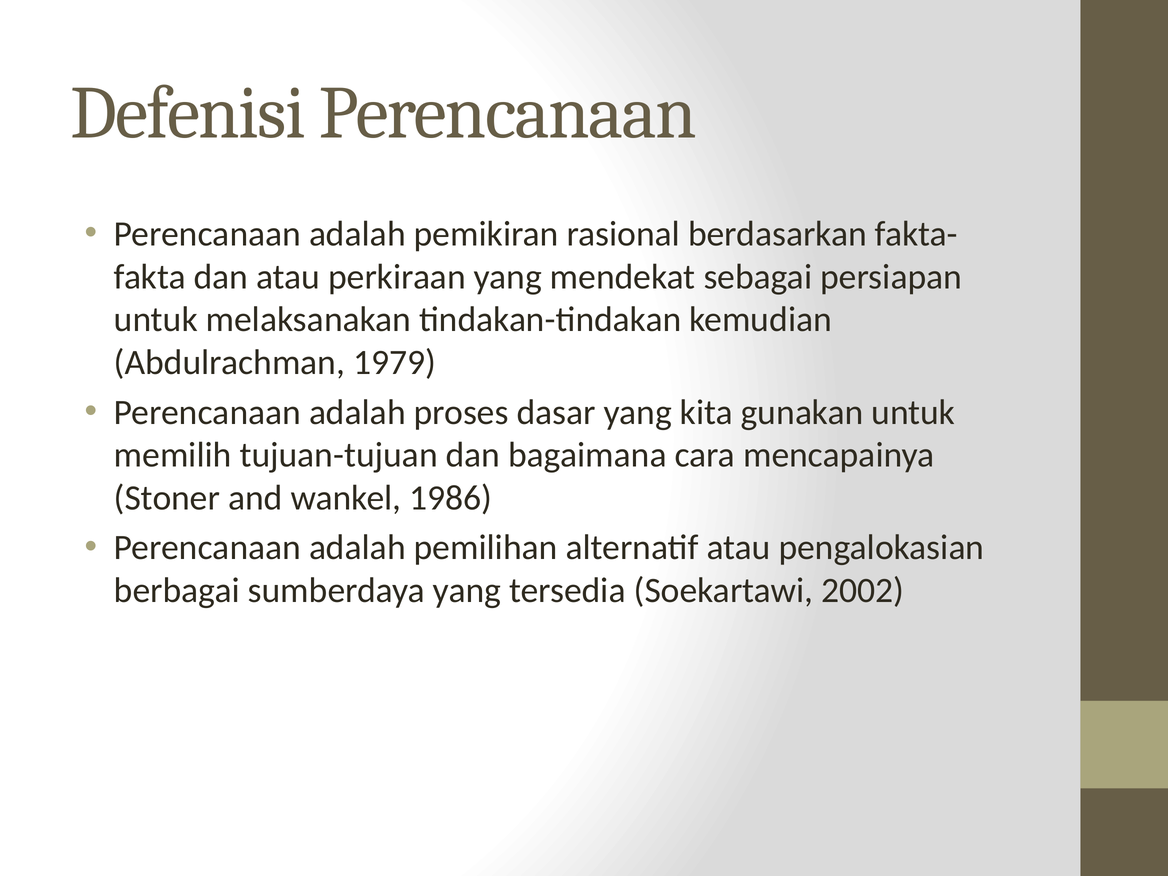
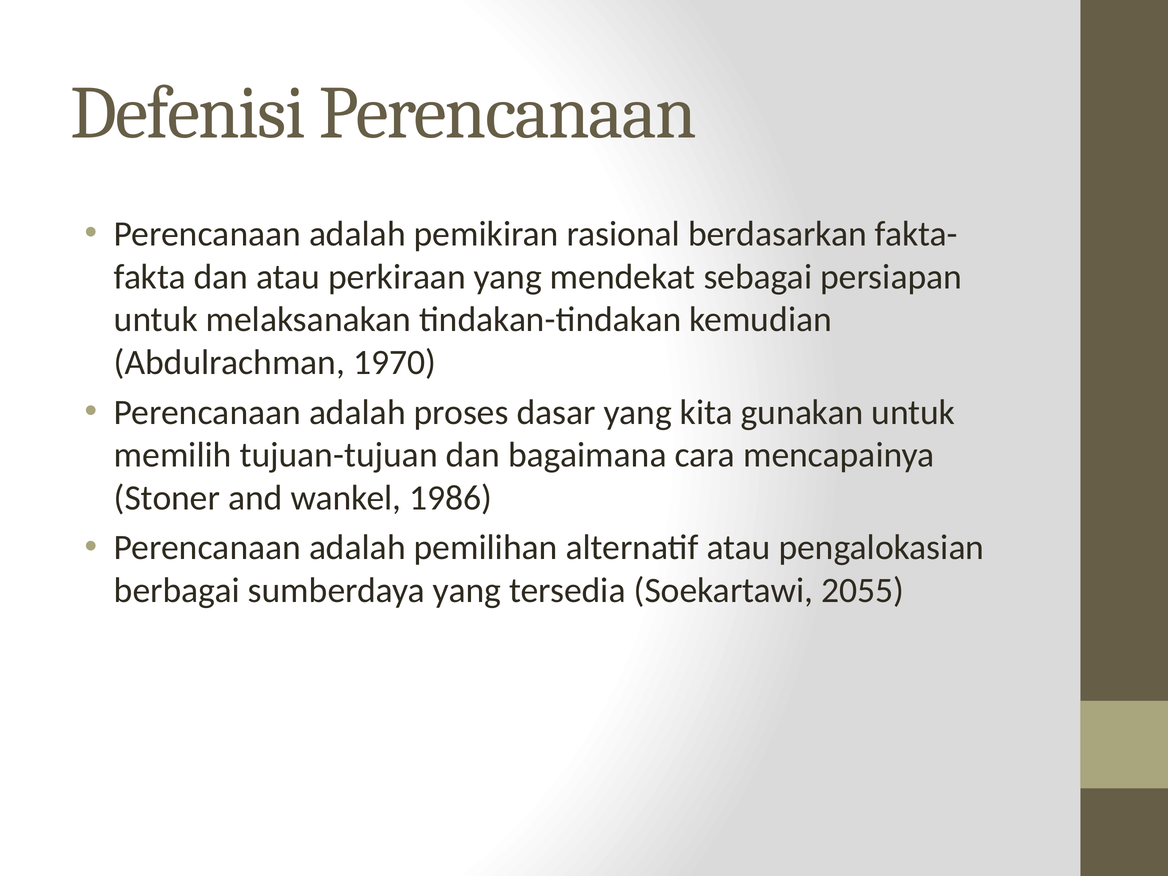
1979: 1979 -> 1970
2002: 2002 -> 2055
